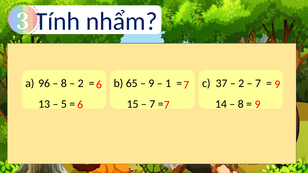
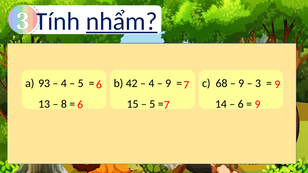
nhẩm underline: none -> present
96: 96 -> 93
8 at (64, 83): 8 -> 4
2 at (81, 83): 2 -> 5
65: 65 -> 42
9 at (151, 83): 9 -> 4
1 at (168, 83): 1 -> 9
37: 37 -> 68
2 at (241, 83): 2 -> 9
7 at (258, 83): 7 -> 3
5: 5 -> 8
7 at (152, 104): 7 -> 5
8 at (241, 104): 8 -> 6
